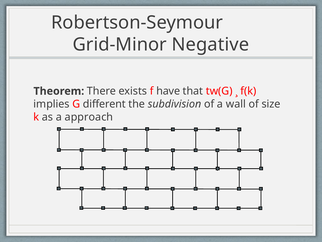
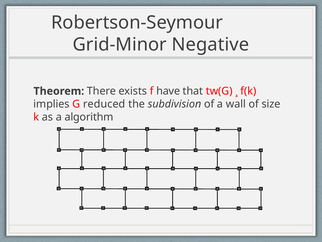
different: different -> reduced
approach: approach -> algorithm
